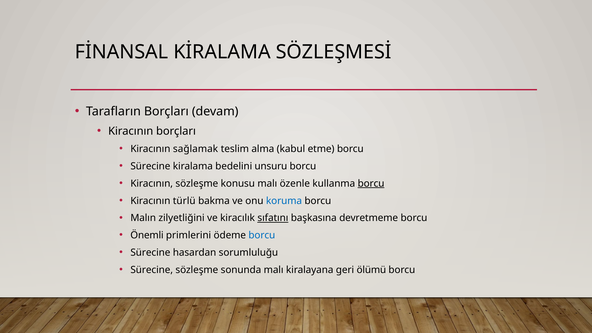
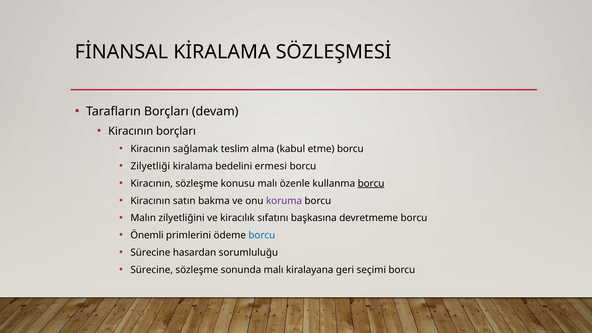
Sürecine at (150, 166): Sürecine -> Zilyetliği
unsuru: unsuru -> ermesi
türlü: türlü -> satın
koruma colour: blue -> purple
sıfatını underline: present -> none
ölümü: ölümü -> seçimi
